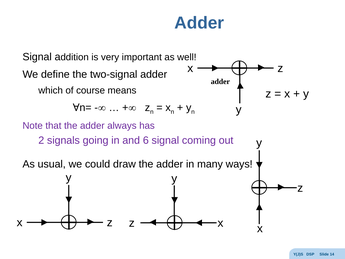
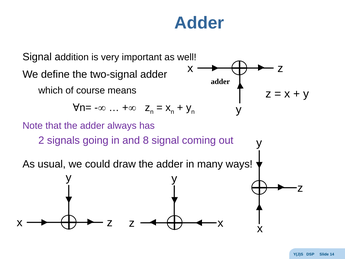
6: 6 -> 8
